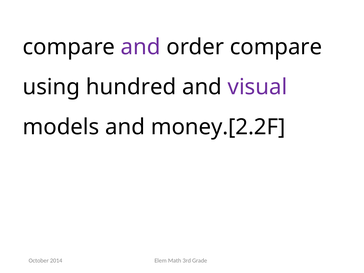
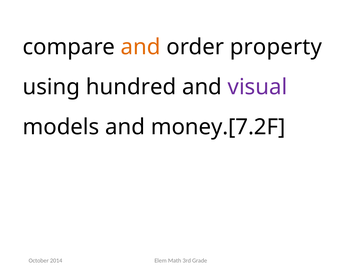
and at (141, 47) colour: purple -> orange
order compare: compare -> property
money.[2.2F: money.[2.2F -> money.[7.2F
